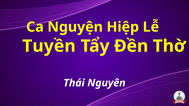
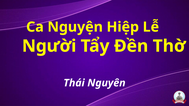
Tuyền: Tuyền -> Người
